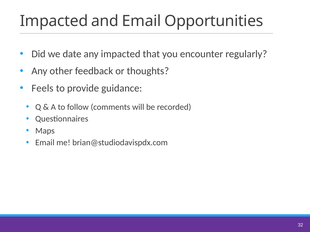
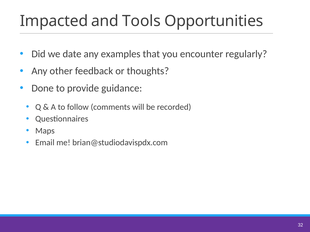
and Email: Email -> Tools
any impacted: impacted -> examples
Feels: Feels -> Done
